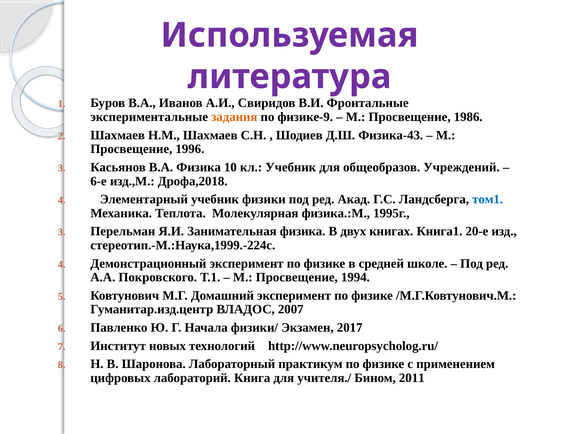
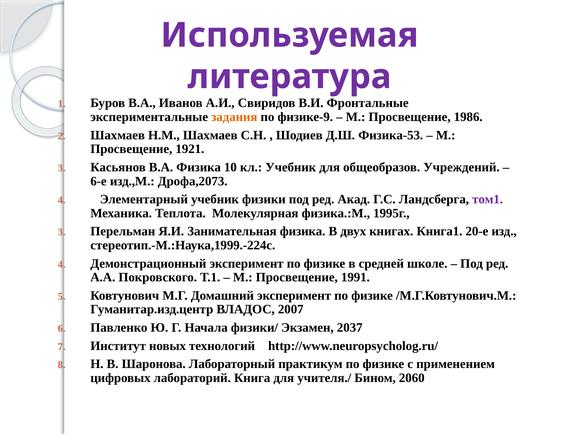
Физика-43: Физика-43 -> Физика-53
1996: 1996 -> 1921
Дрофа,2018: Дрофа,2018 -> Дрофа,2073
том1 colour: blue -> purple
1994: 1994 -> 1991
2017: 2017 -> 2037
2011: 2011 -> 2060
